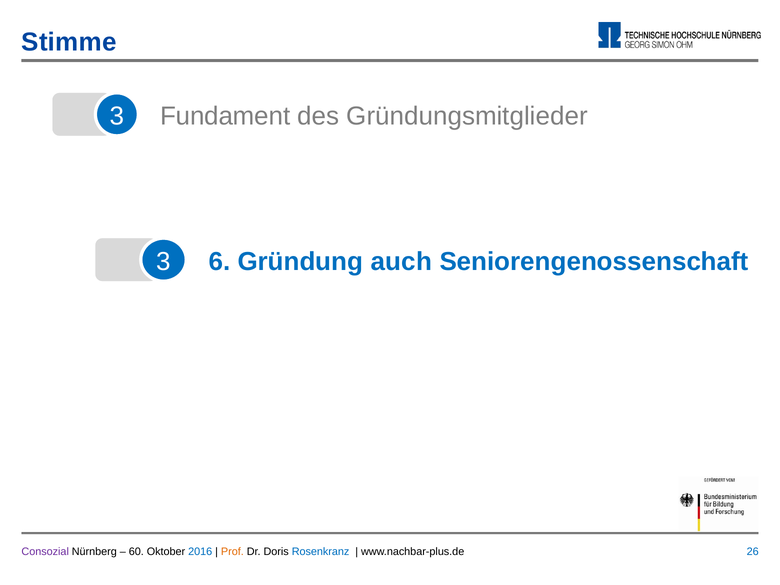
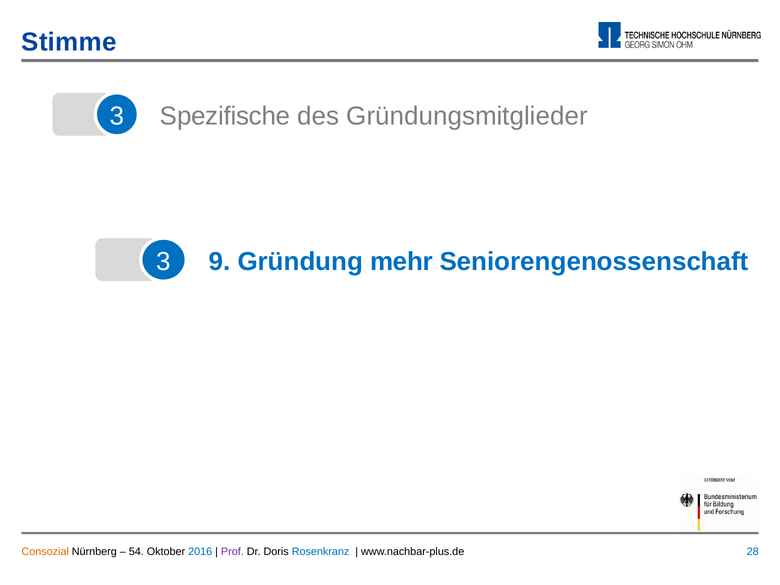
Fundament: Fundament -> Spezifische
6: 6 -> 9
auch: auch -> mehr
Consozial colour: purple -> orange
60: 60 -> 54
Prof colour: orange -> purple
26: 26 -> 28
